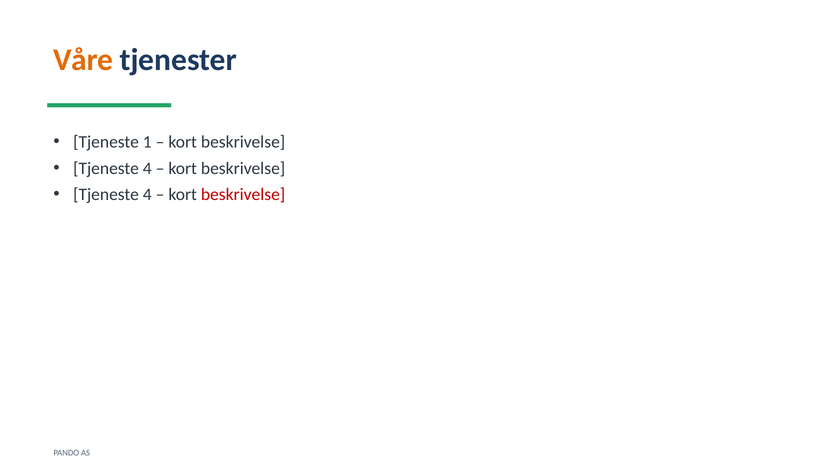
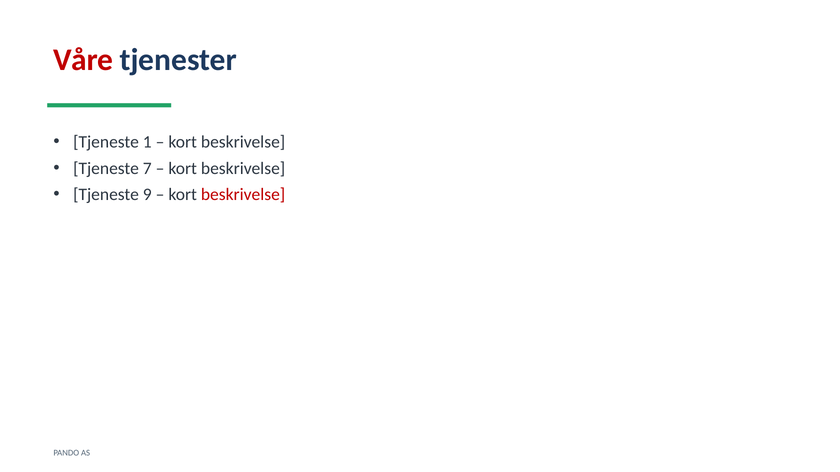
Våre colour: orange -> red
4 at (147, 169): 4 -> 7
4 at (147, 195): 4 -> 9
